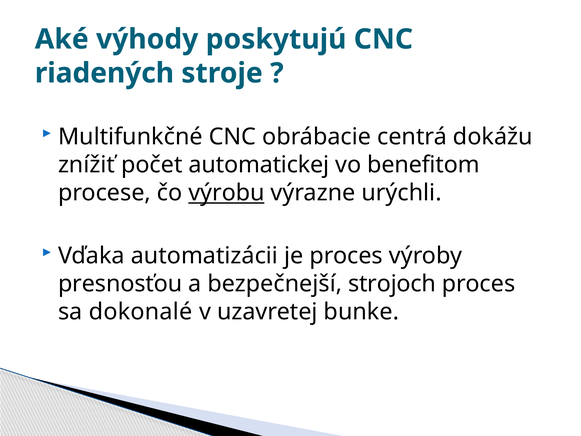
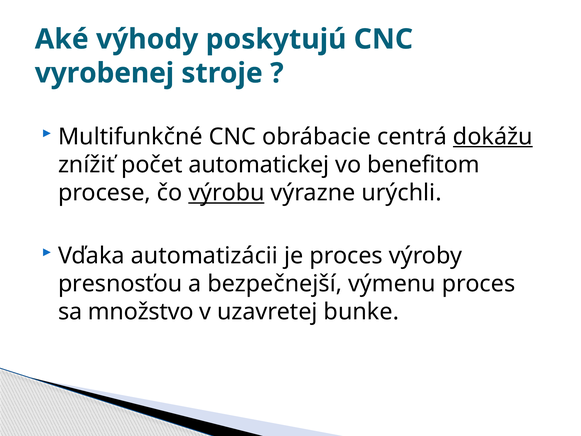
riadených: riadených -> vyrobenej
dokážu underline: none -> present
strojoch: strojoch -> výmenu
dokonalé: dokonalé -> množstvo
